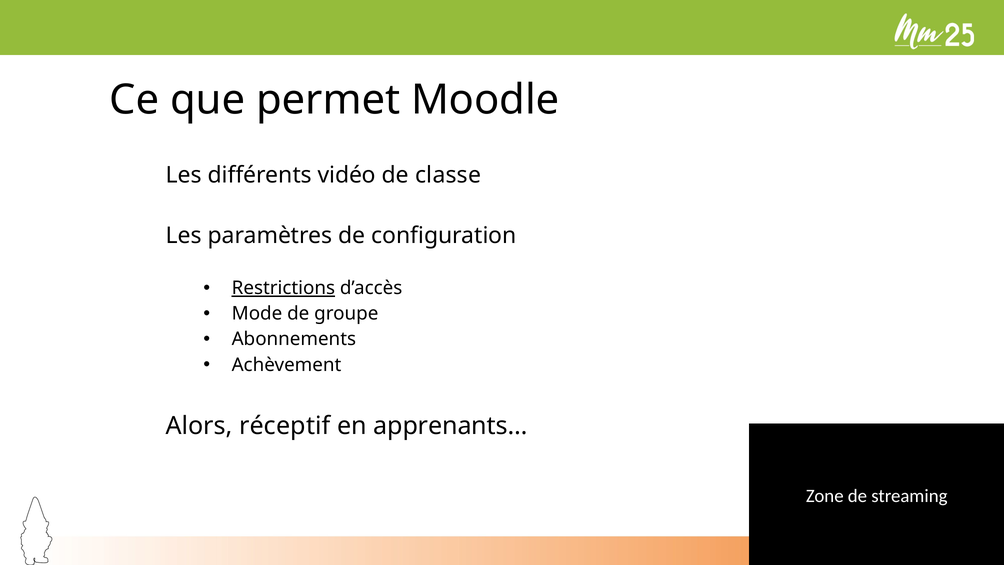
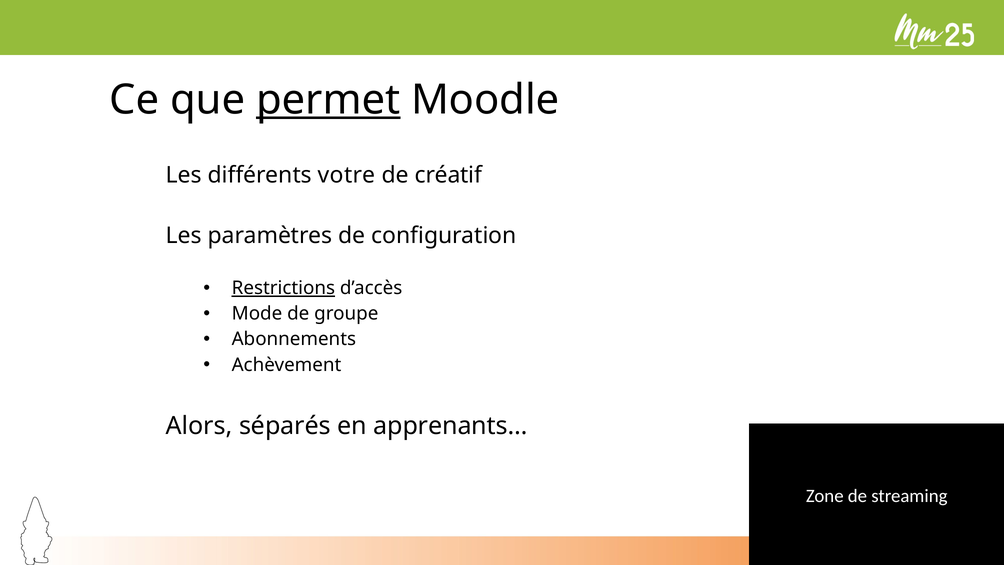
permet underline: none -> present
vidéo: vidéo -> votre
classe: classe -> créatif
réceptif: réceptif -> séparés
